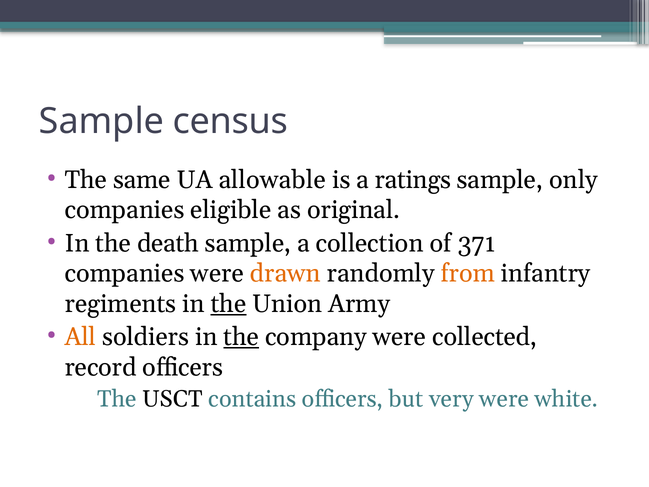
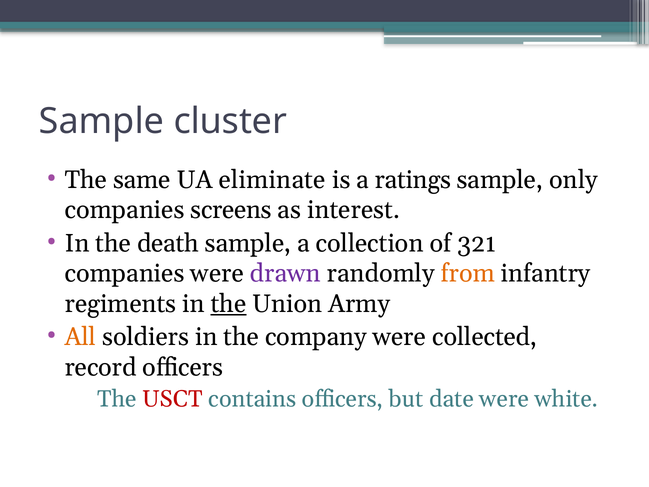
census: census -> cluster
allowable: allowable -> eliminate
eligible: eligible -> screens
original: original -> interest
371: 371 -> 321
drawn colour: orange -> purple
the at (241, 337) underline: present -> none
USCT colour: black -> red
very: very -> date
